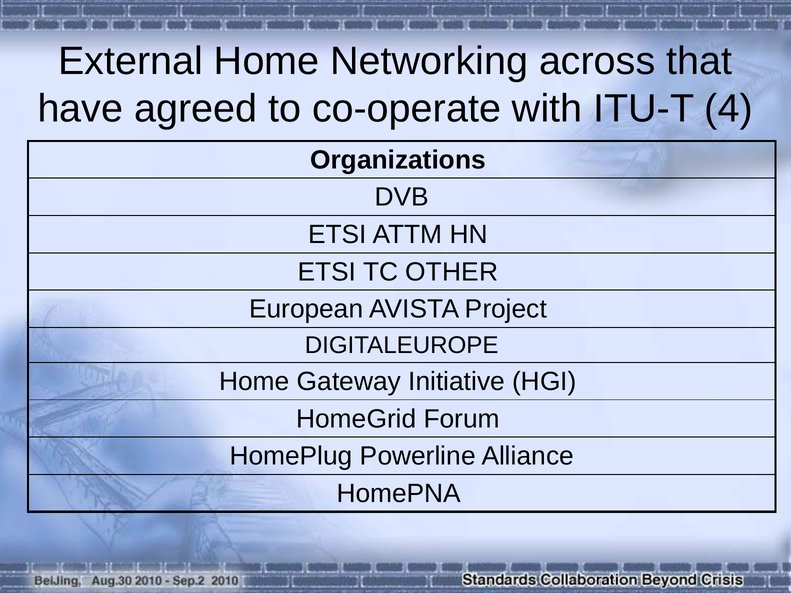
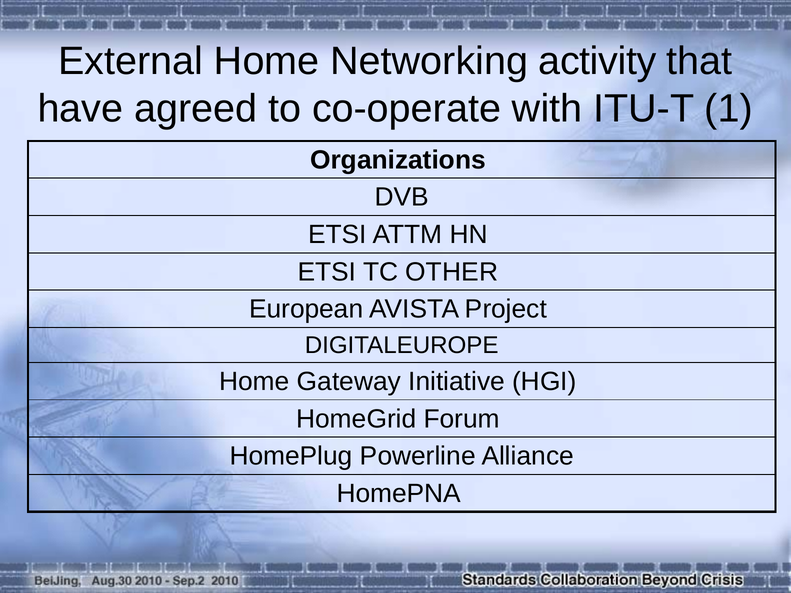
across: across -> activity
4: 4 -> 1
